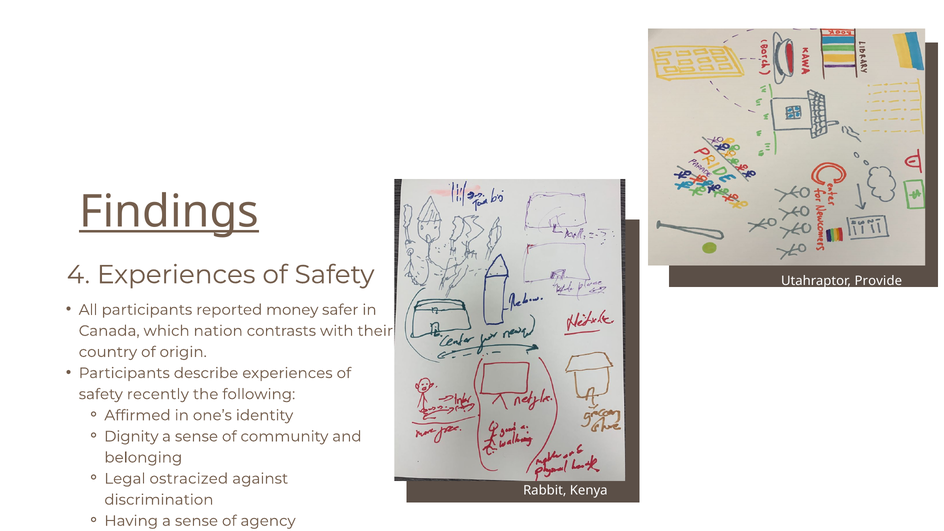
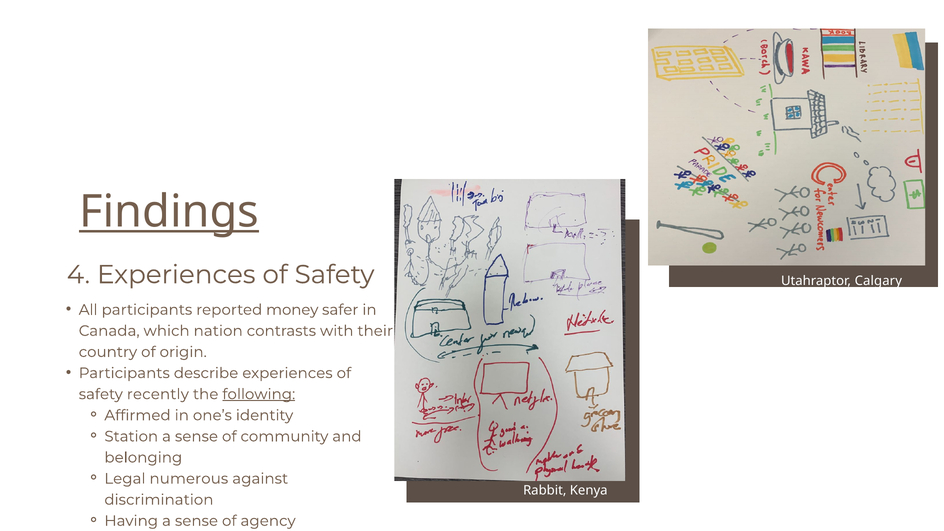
Provide: Provide -> Calgary
following underline: none -> present
Dignity: Dignity -> Station
ostracized: ostracized -> numerous
